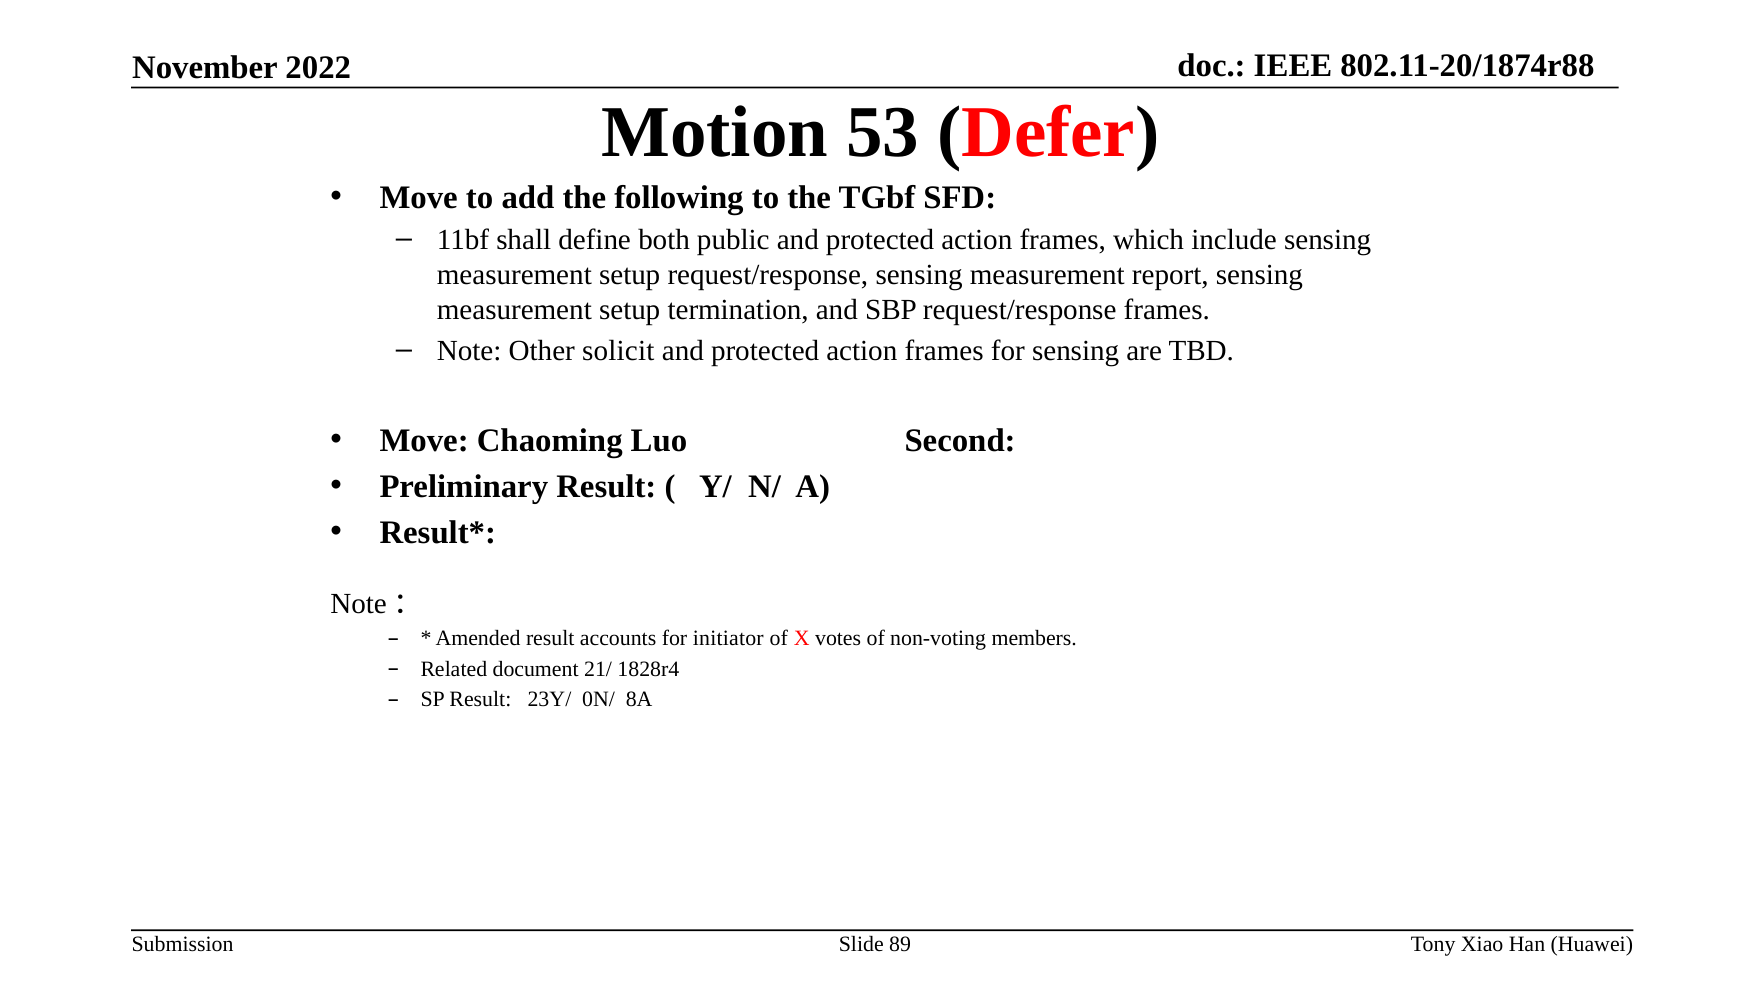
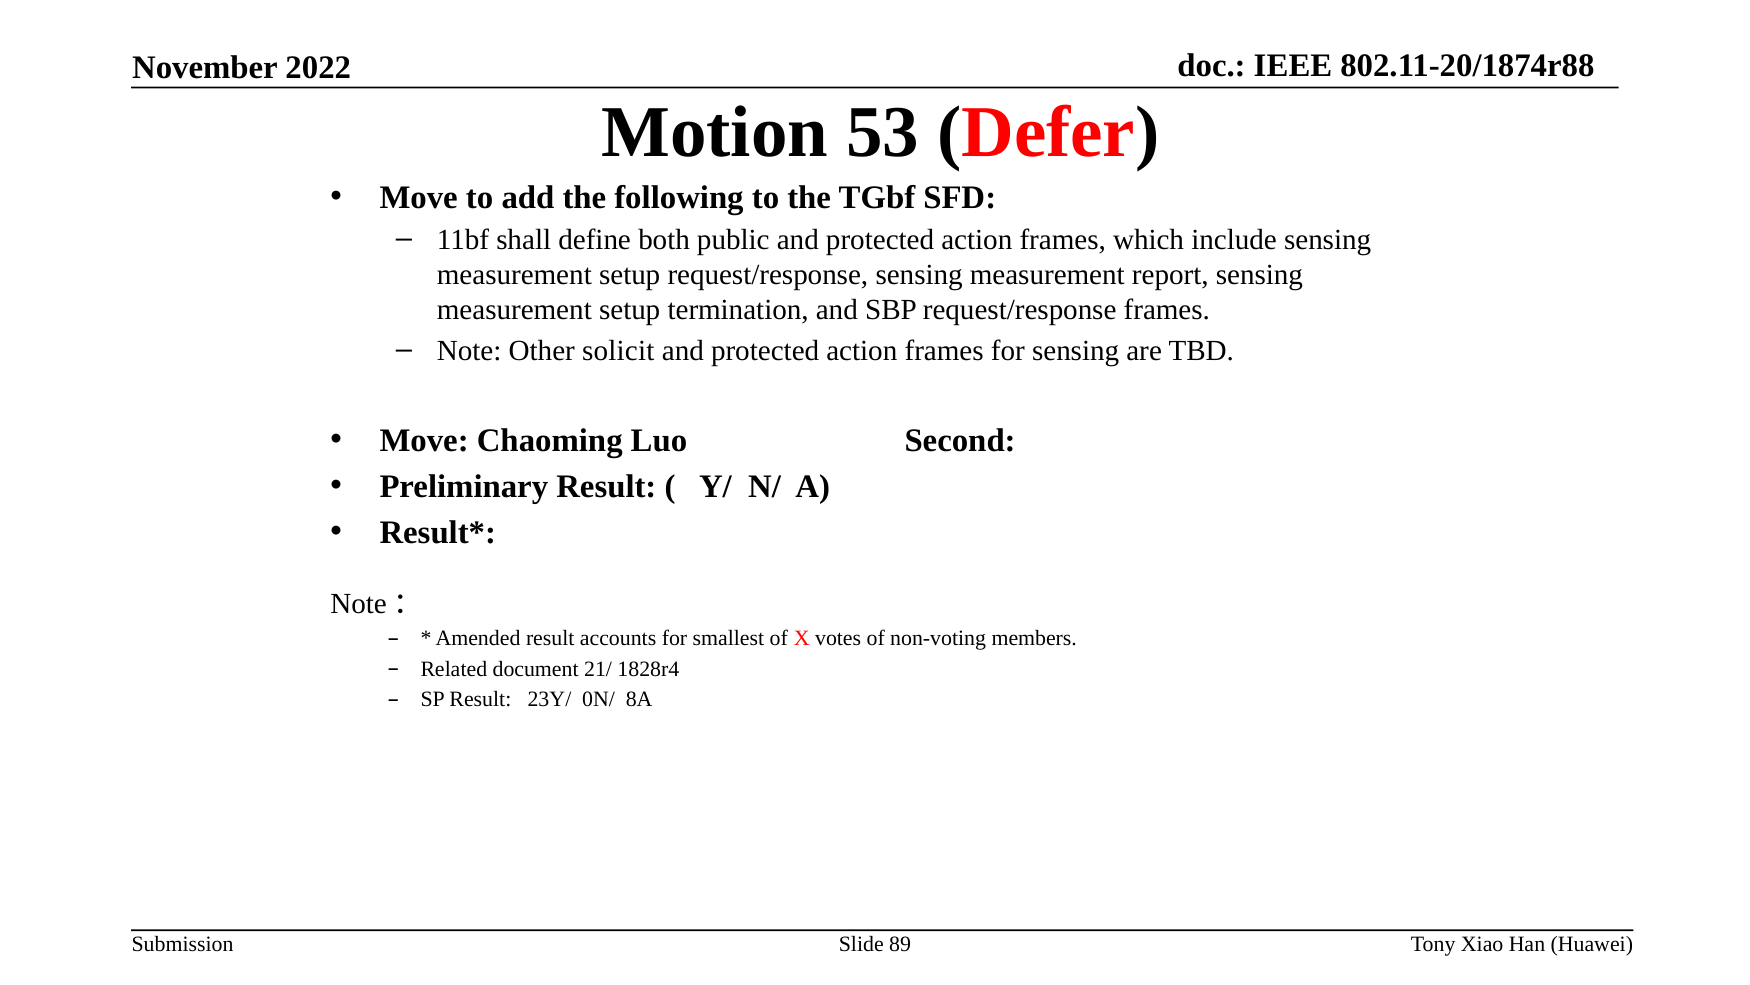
initiator: initiator -> smallest
